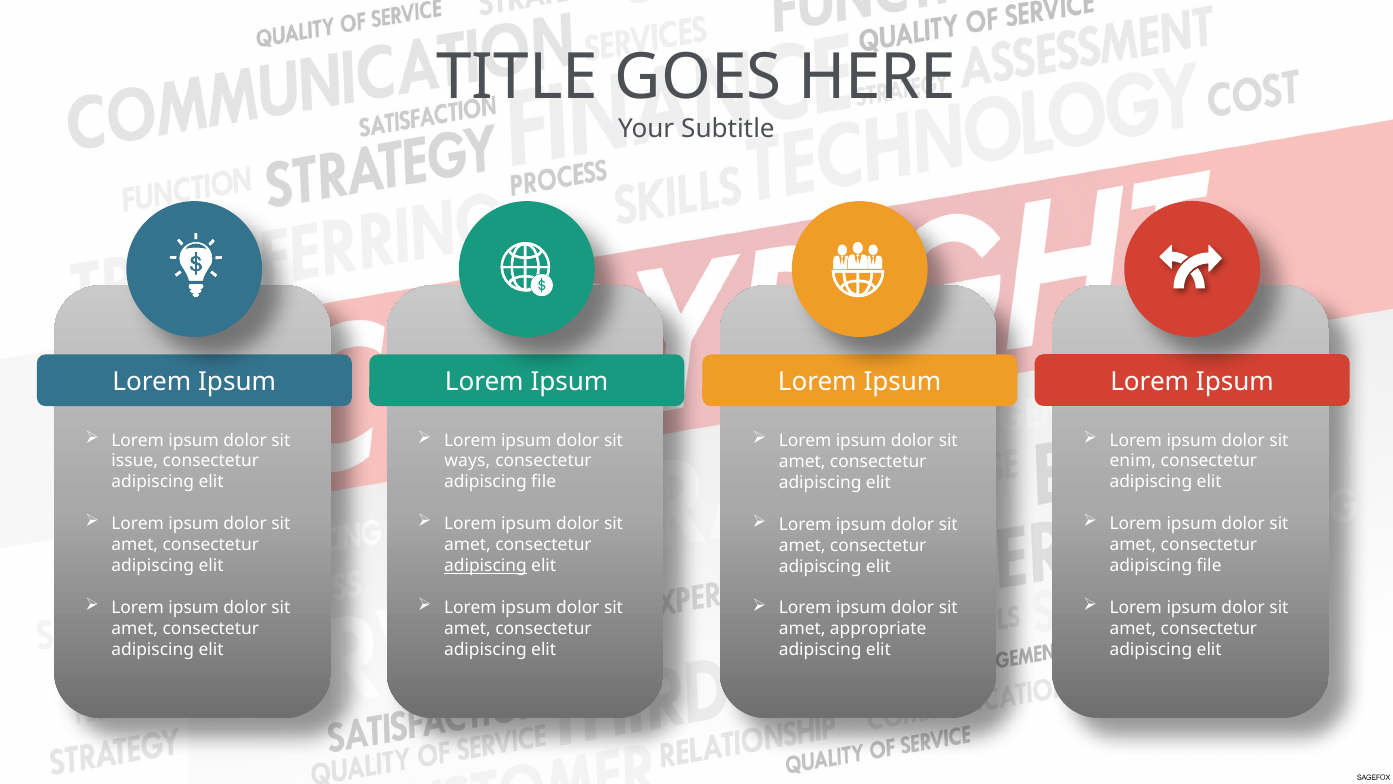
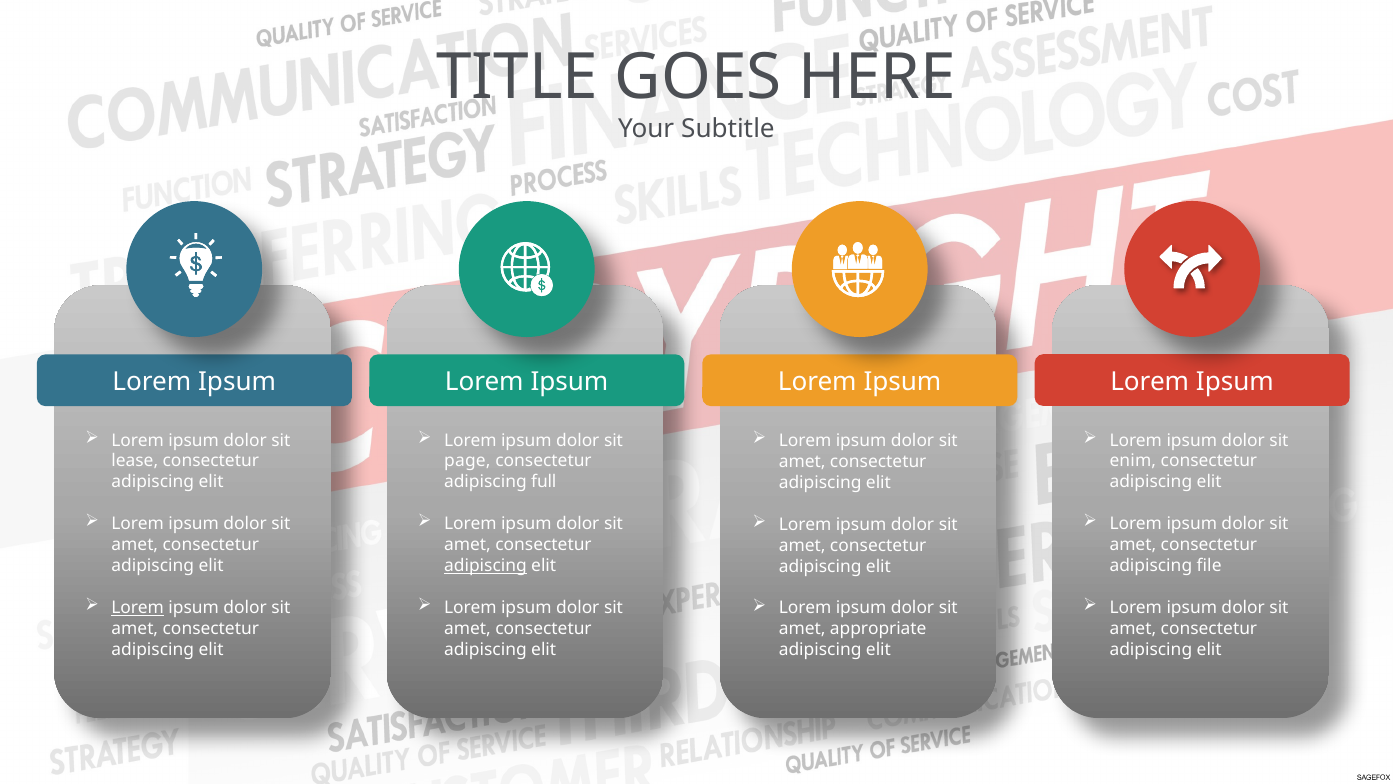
issue: issue -> lease
ways: ways -> page
file at (544, 482): file -> full
Lorem at (138, 607) underline: none -> present
